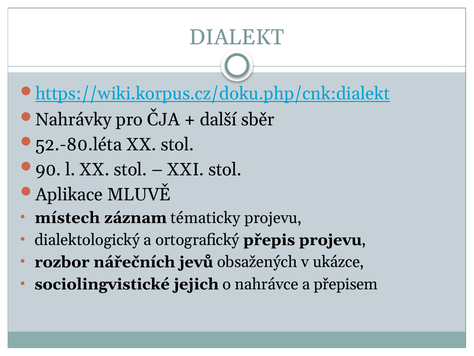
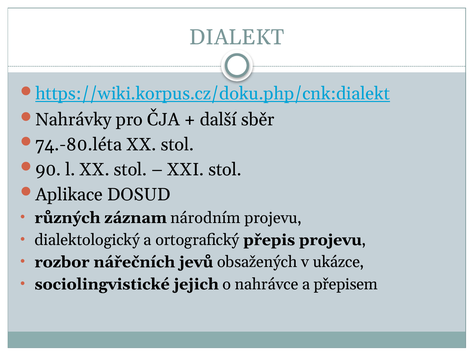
52.-80.léta: 52.-80.léta -> 74.-80.léta
MLUVĚ: MLUVĚ -> DOSUD
místech: místech -> různých
tématicky: tématicky -> národním
